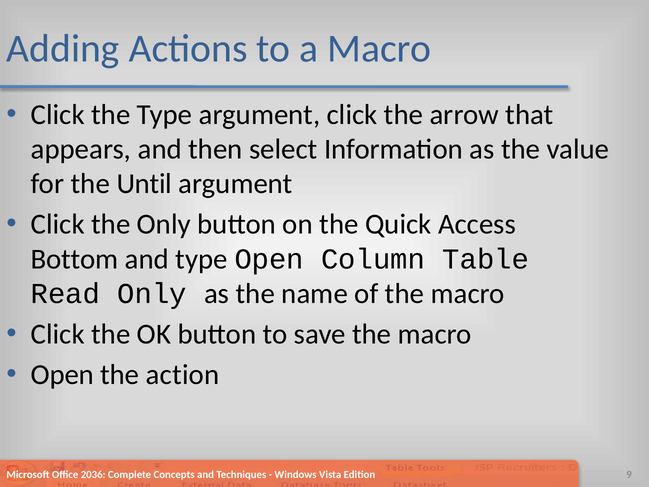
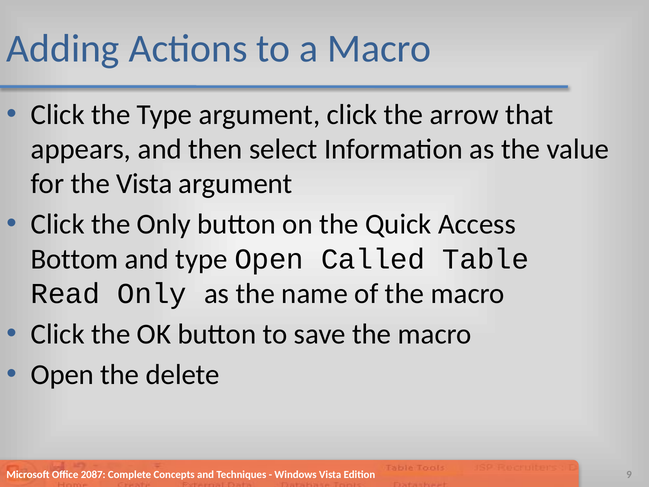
the Until: Until -> Vista
Column: Column -> Called
action: action -> delete
2036: 2036 -> 2087
